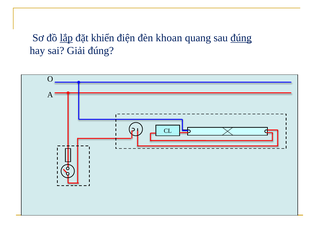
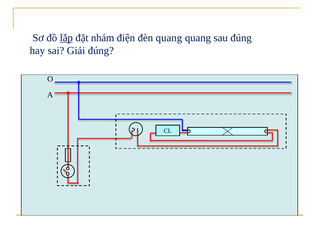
khiển: khiển -> nhám
đèn khoan: khoan -> quang
đúng at (241, 38) underline: present -> none
